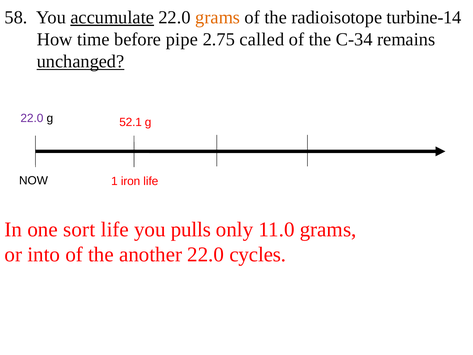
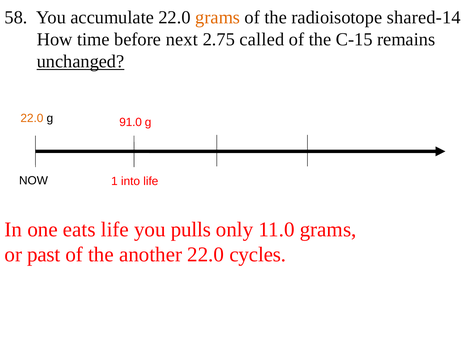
accumulate underline: present -> none
turbine-14: turbine-14 -> shared-14
pipe: pipe -> next
C-34: C-34 -> C-15
22.0 at (32, 118) colour: purple -> orange
52.1: 52.1 -> 91.0
iron: iron -> into
sort: sort -> eats
into: into -> past
